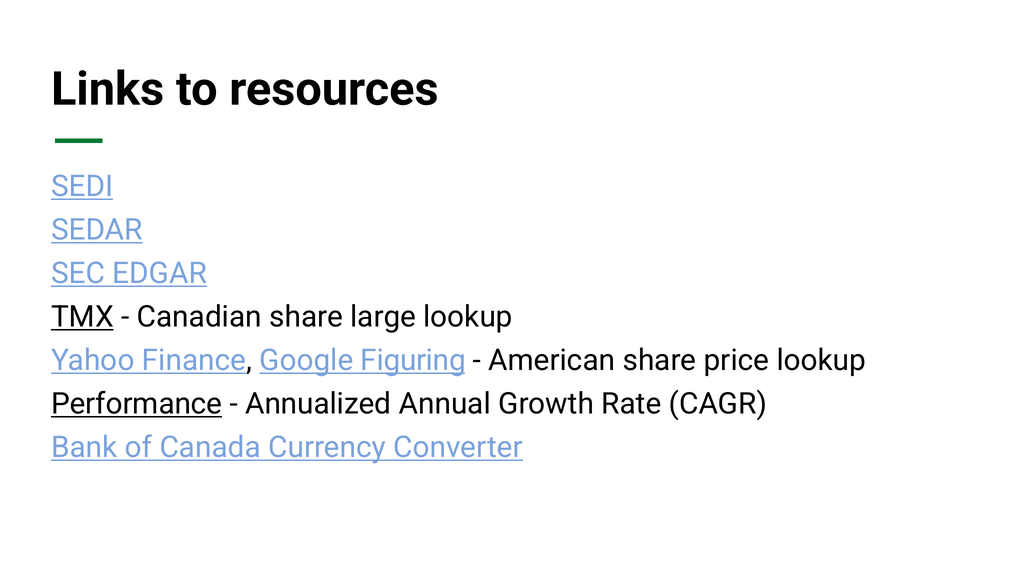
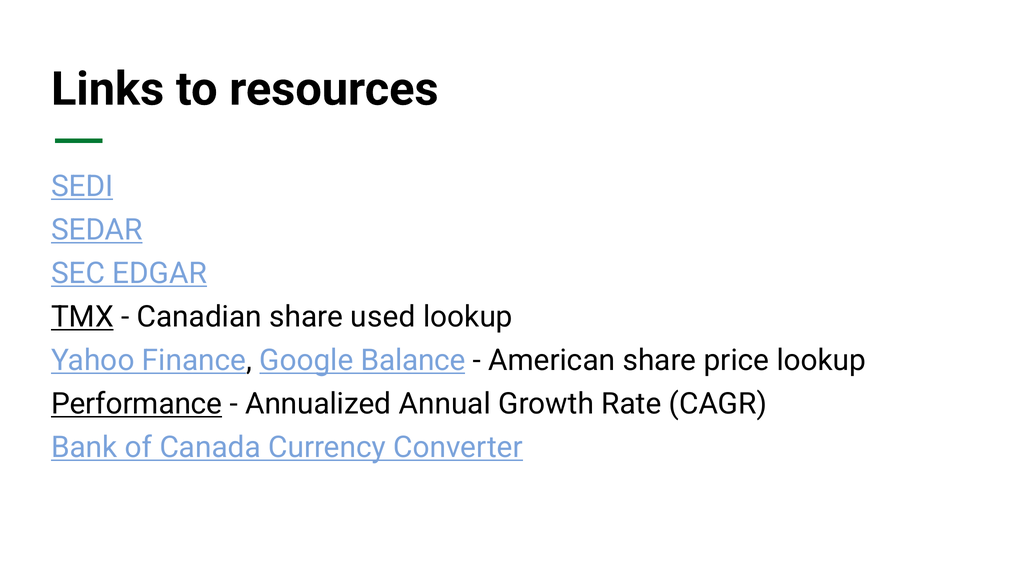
large: large -> used
Figuring: Figuring -> Balance
